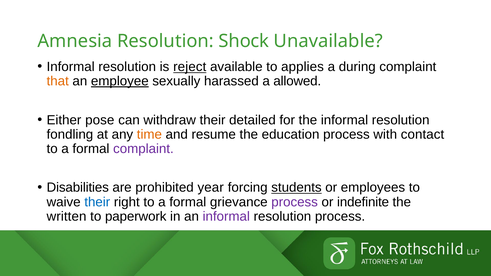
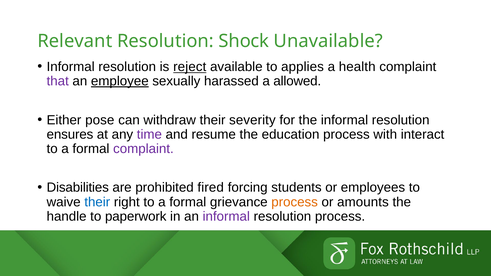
Amnesia: Amnesia -> Relevant
during: during -> health
that colour: orange -> purple
detailed: detailed -> severity
fondling: fondling -> ensures
time colour: orange -> purple
contact: contact -> interact
year: year -> fired
students underline: present -> none
process at (295, 202) colour: purple -> orange
indefinite: indefinite -> amounts
written: written -> handle
